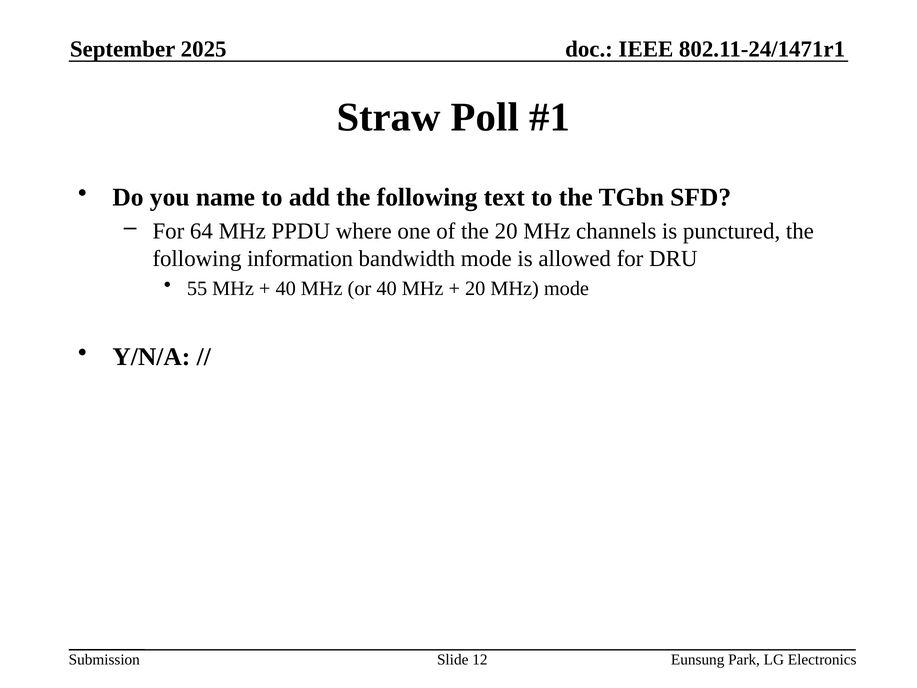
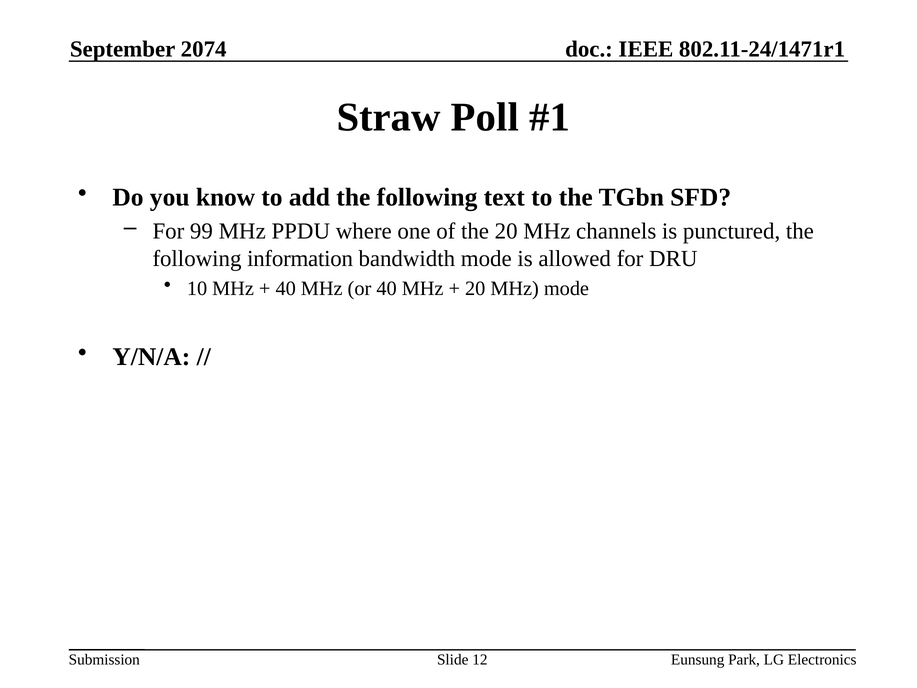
2025: 2025 -> 2074
name: name -> know
64: 64 -> 99
55: 55 -> 10
